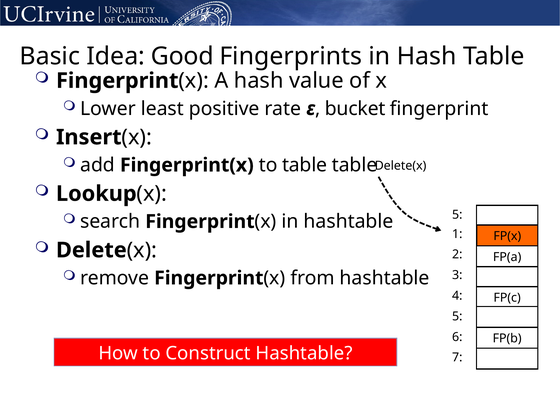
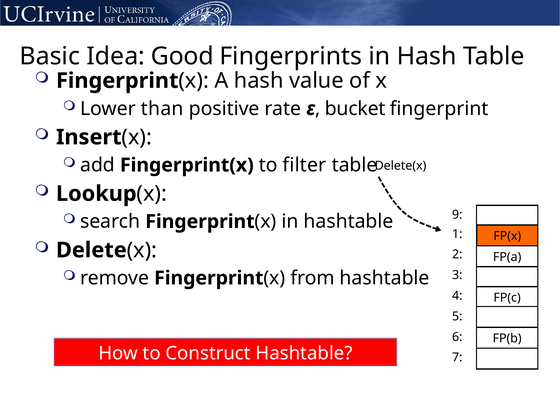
least: least -> than
to table: table -> filter
5 at (457, 215): 5 -> 9
